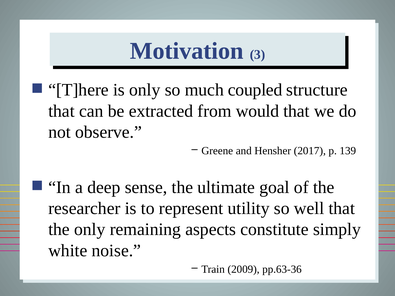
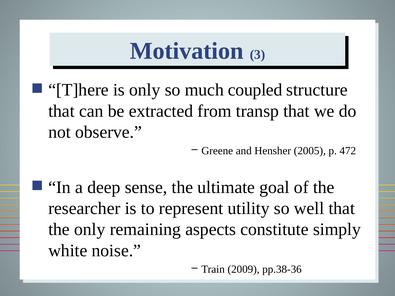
would: would -> transp
2017: 2017 -> 2005
139: 139 -> 472
pp.63-36: pp.63-36 -> pp.38-36
